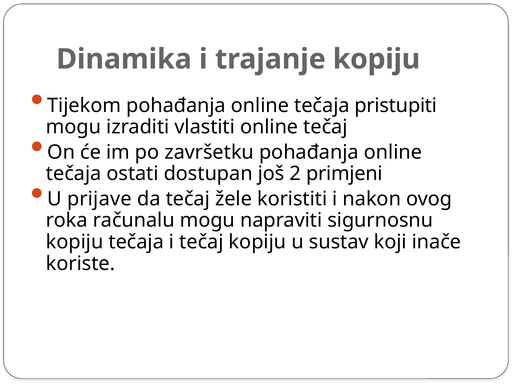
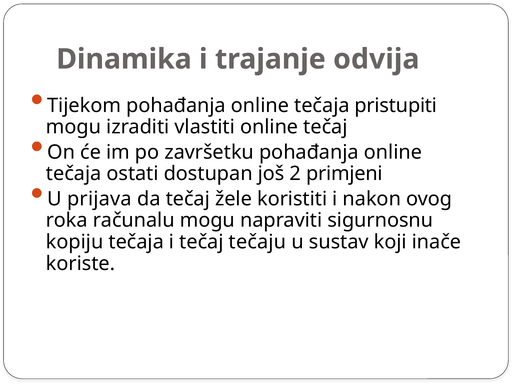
trajanje kopiju: kopiju -> odvija
prijave: prijave -> prijava
tečaj kopiju: kopiju -> tečaju
